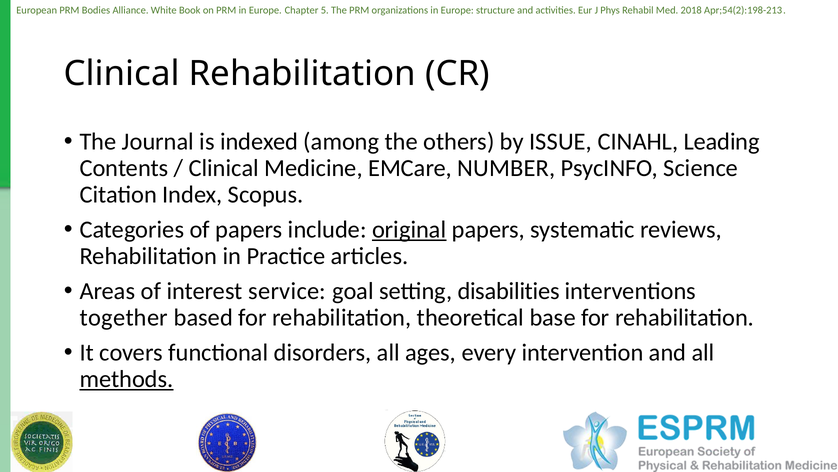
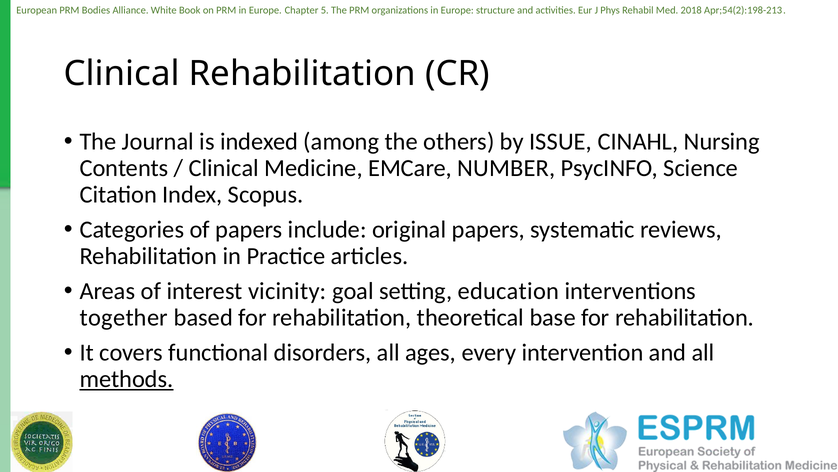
Leading: Leading -> Nursing
original underline: present -> none
service: service -> vicinity
disabilities: disabilities -> education
